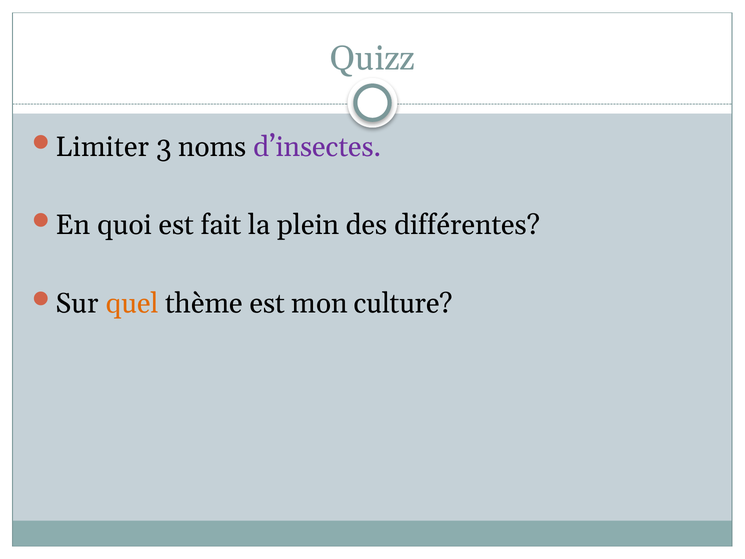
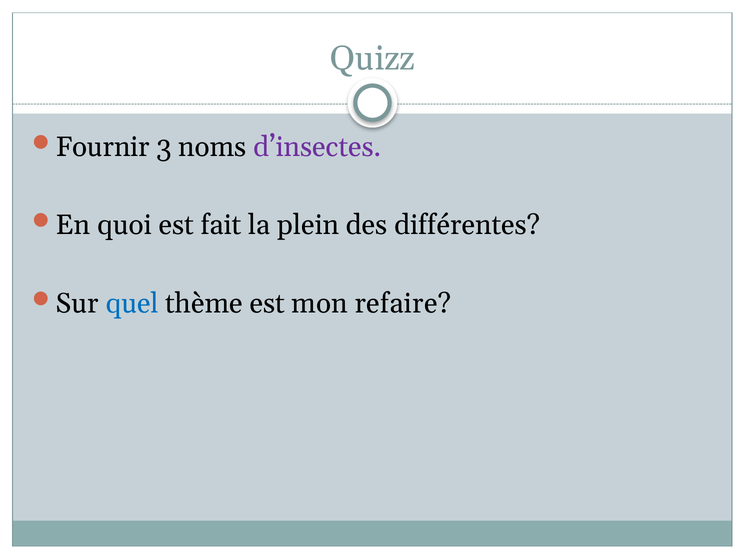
Limiter: Limiter -> Fournir
quel colour: orange -> blue
culture: culture -> refaire
